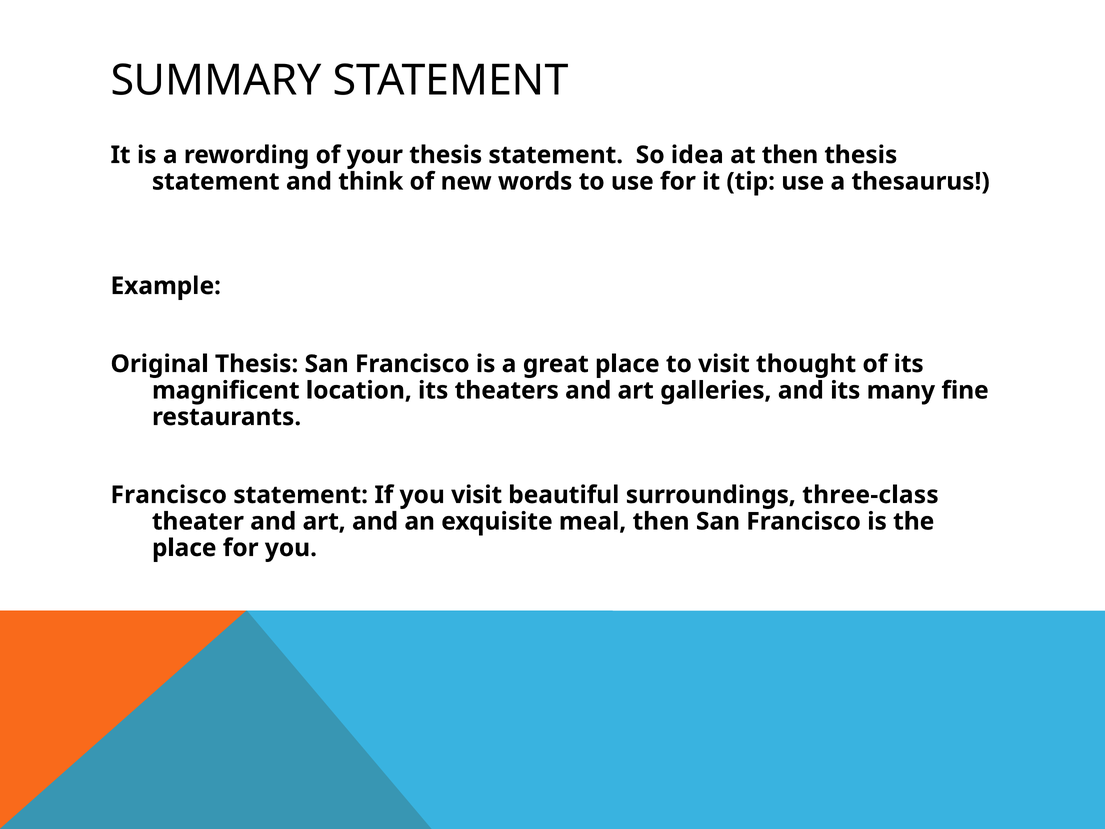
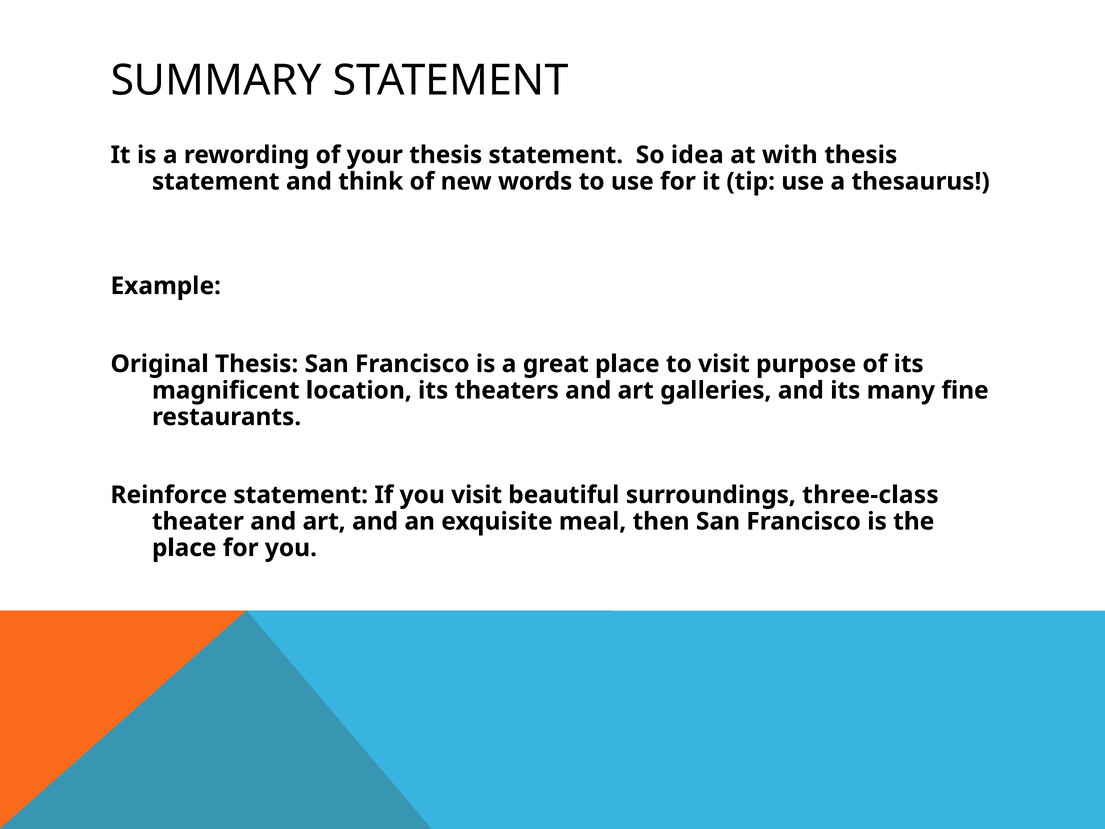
at then: then -> with
thought: thought -> purpose
Francisco at (169, 495): Francisco -> Reinforce
